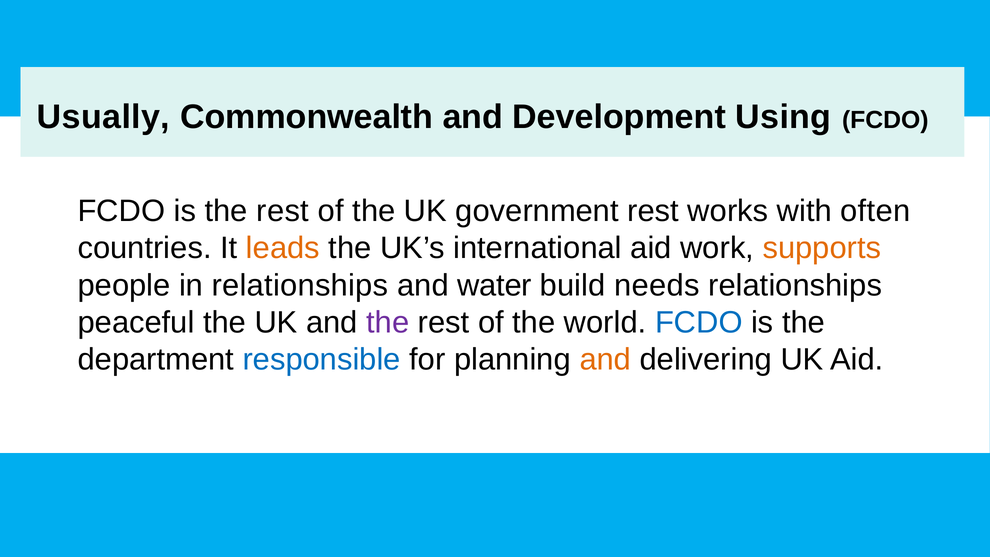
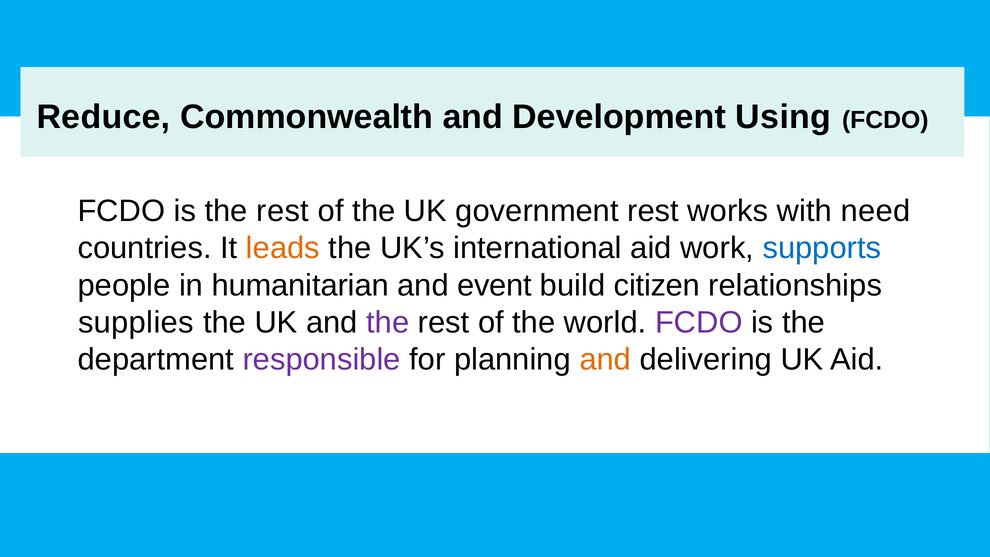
Usually: Usually -> Reduce
often: often -> need
supports colour: orange -> blue
in relationships: relationships -> humanitarian
water: water -> event
needs: needs -> citizen
peaceful: peaceful -> supplies
FCDO at (699, 322) colour: blue -> purple
responsible colour: blue -> purple
